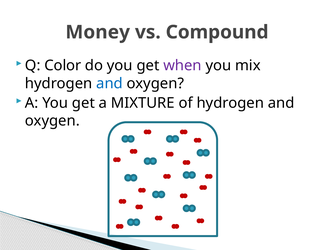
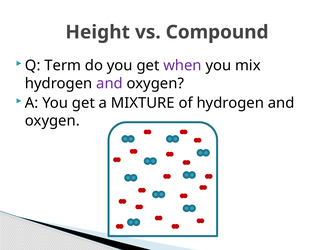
Money: Money -> Height
Color: Color -> Term
and at (110, 84) colour: blue -> purple
